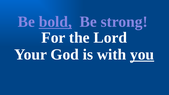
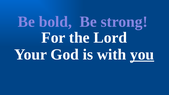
bold underline: present -> none
